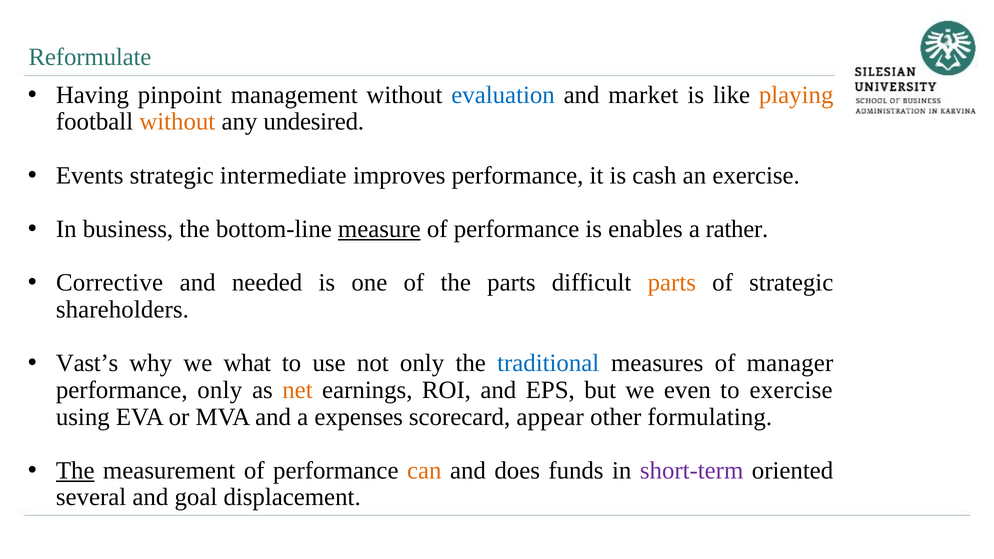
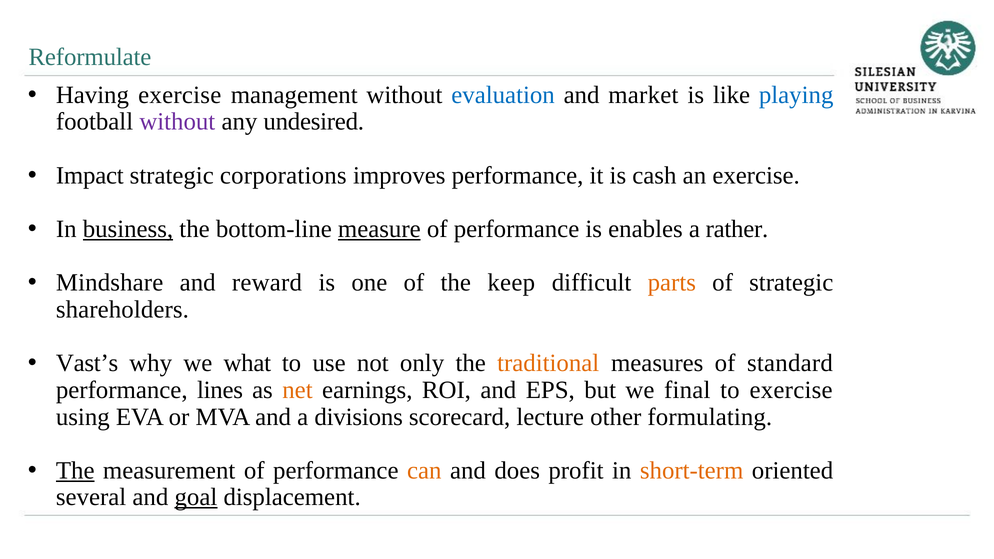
Having pinpoint: pinpoint -> exercise
playing colour: orange -> blue
without at (177, 122) colour: orange -> purple
Events: Events -> Impact
intermediate: intermediate -> corporations
business underline: none -> present
Corrective: Corrective -> Mindshare
needed: needed -> reward
the parts: parts -> keep
traditional colour: blue -> orange
manager: manager -> standard
performance only: only -> lines
even: even -> final
expenses: expenses -> divisions
appear: appear -> lecture
funds: funds -> profit
short-term colour: purple -> orange
goal underline: none -> present
